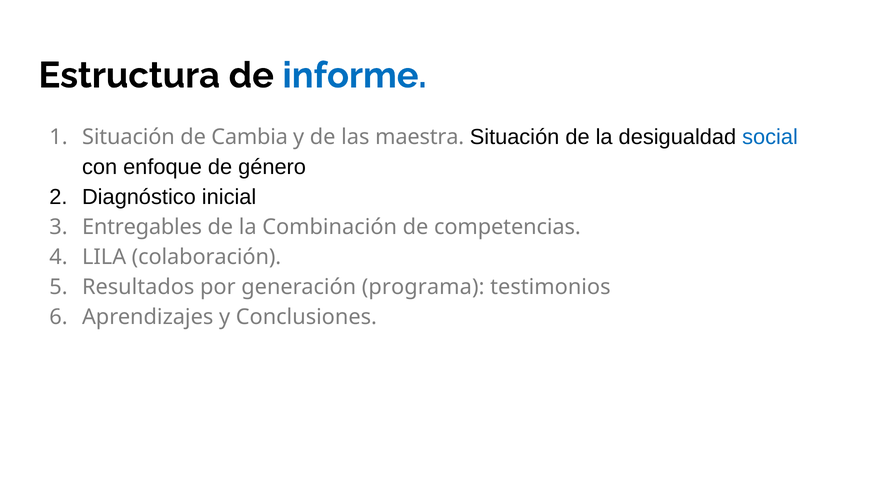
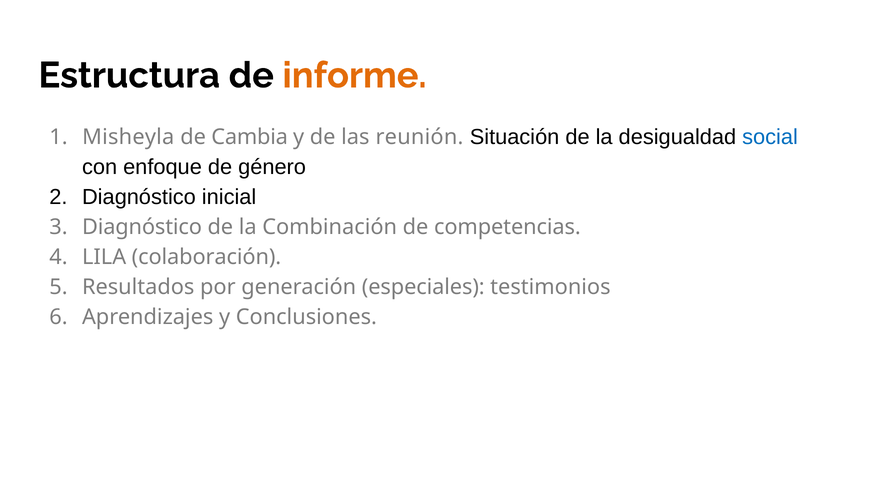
informe colour: blue -> orange
Situación at (128, 137): Situación -> Misheyla
maestra: maestra -> reunión
Entregables at (142, 227): Entregables -> Diagnóstico
programa: programa -> especiales
